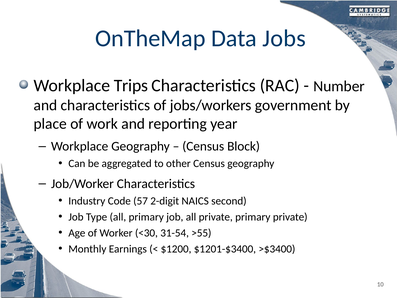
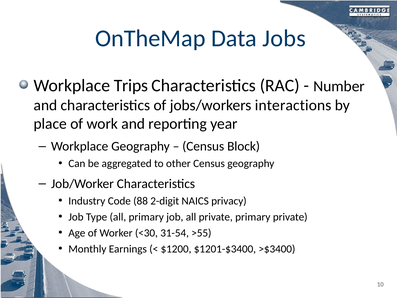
government: government -> interactions
57: 57 -> 88
second: second -> privacy
